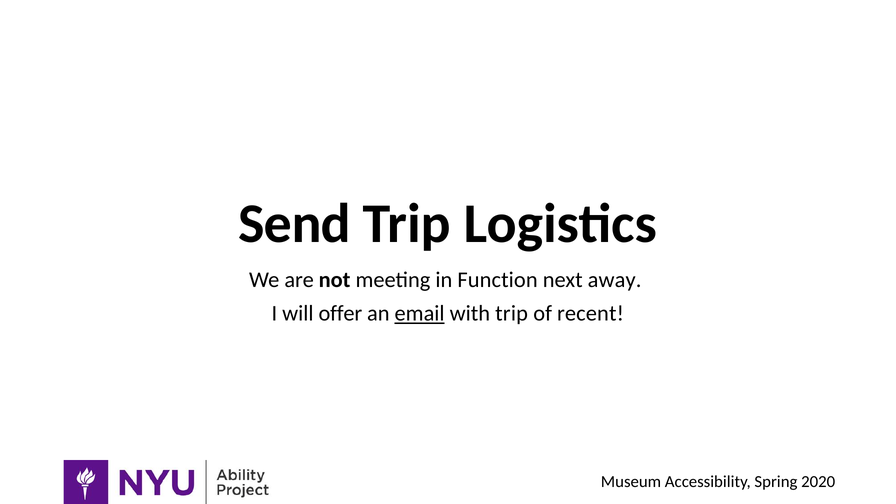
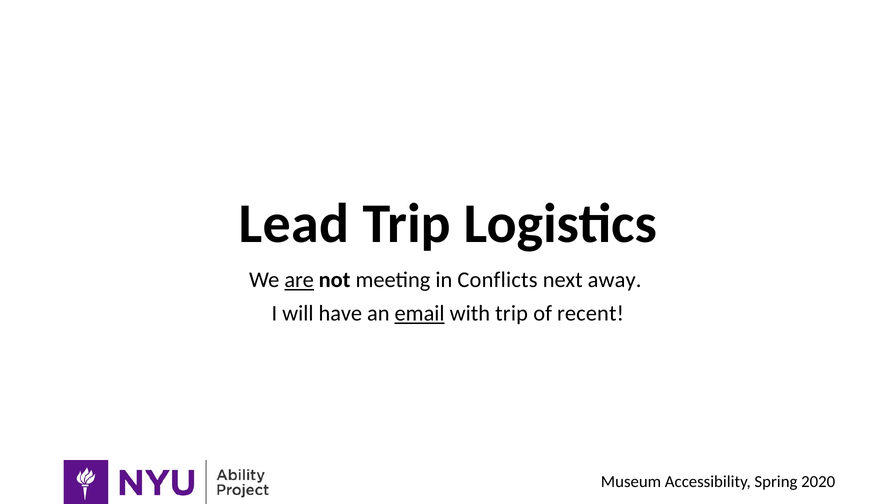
Send: Send -> Lead
are underline: none -> present
Function: Function -> Conflicts
offer: offer -> have
